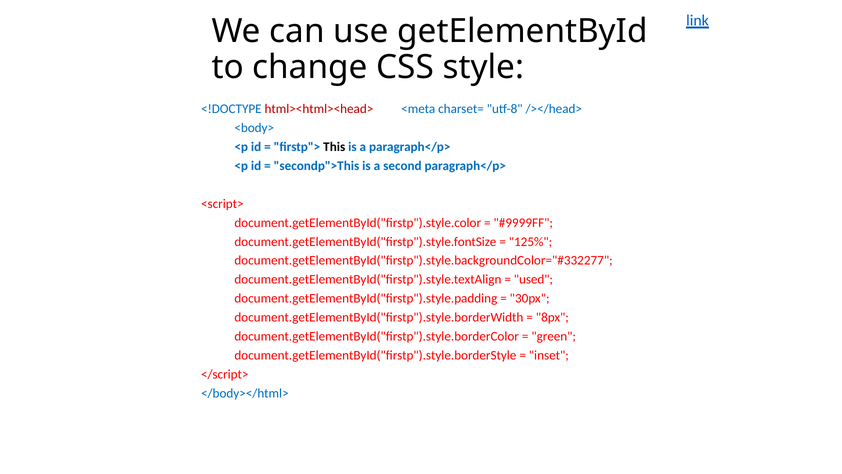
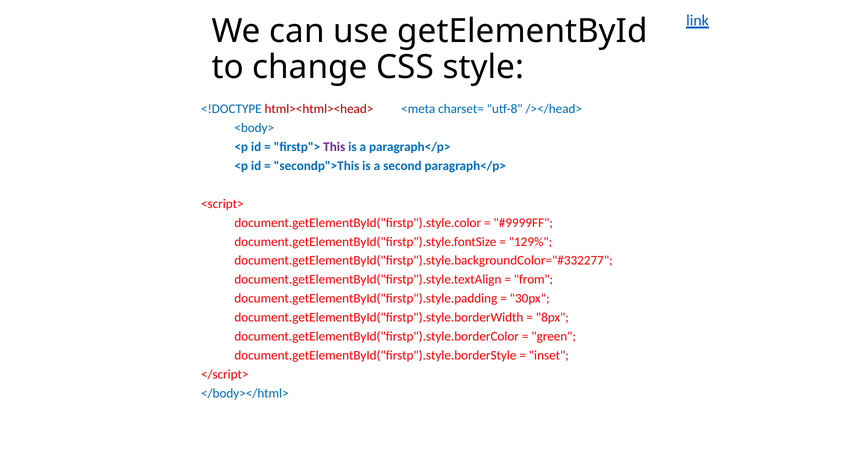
This colour: black -> purple
125%: 125% -> 129%
used: used -> from
